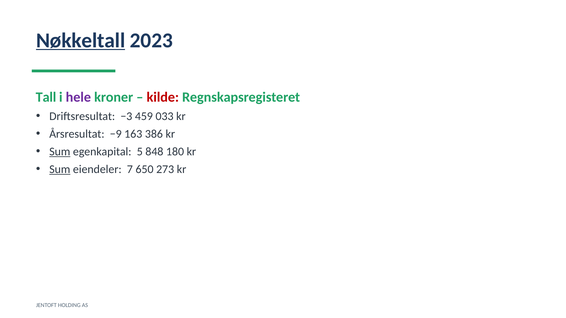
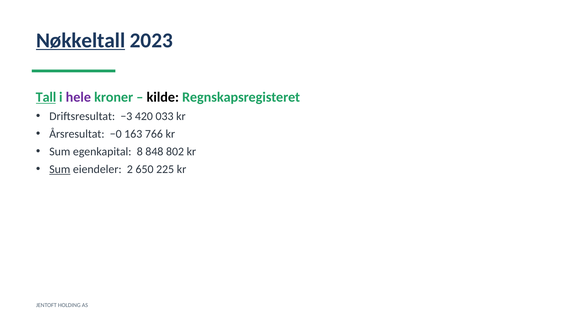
Tall underline: none -> present
kilde colour: red -> black
459: 459 -> 420
−9: −9 -> −0
386: 386 -> 766
Sum at (60, 152) underline: present -> none
5: 5 -> 8
180: 180 -> 802
7: 7 -> 2
273: 273 -> 225
